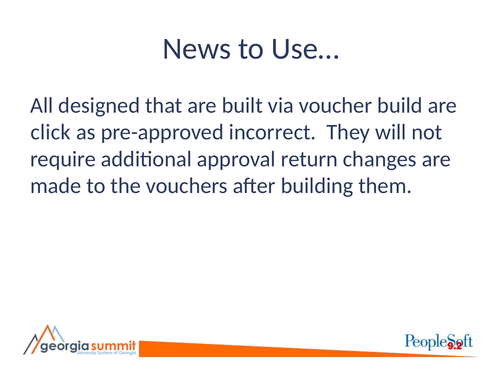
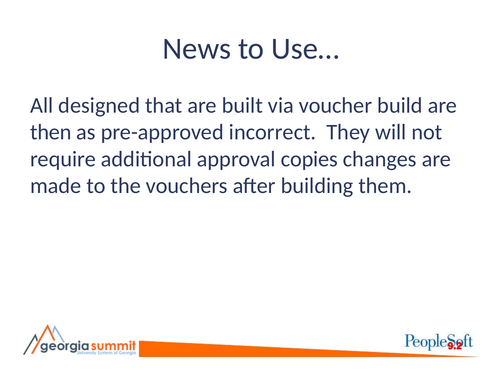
click: click -> then
return: return -> copies
